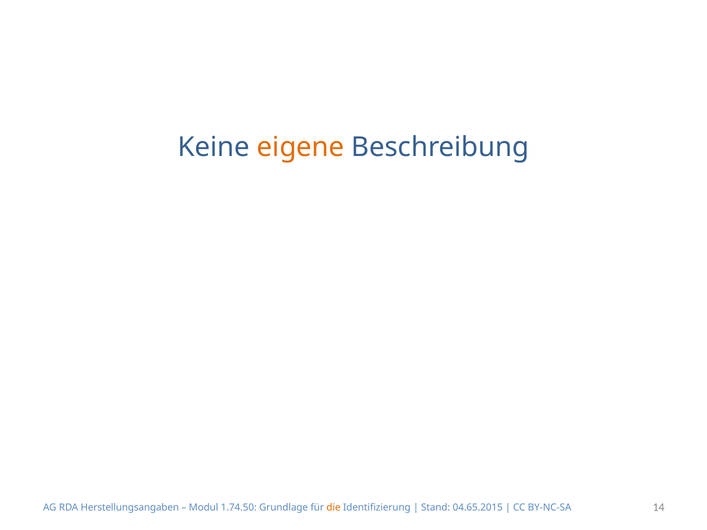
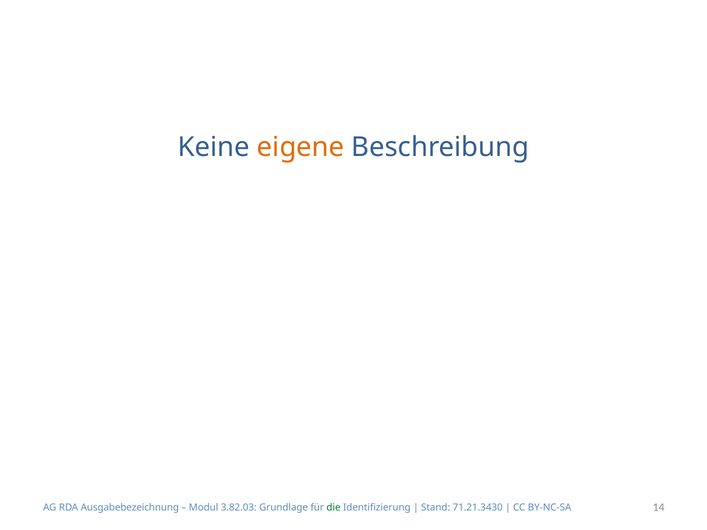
Herstellungsangaben: Herstellungsangaben -> Ausgabebezeichnung
1.74.50: 1.74.50 -> 3.82.03
die colour: orange -> green
04.65.2015: 04.65.2015 -> 71.21.3430
